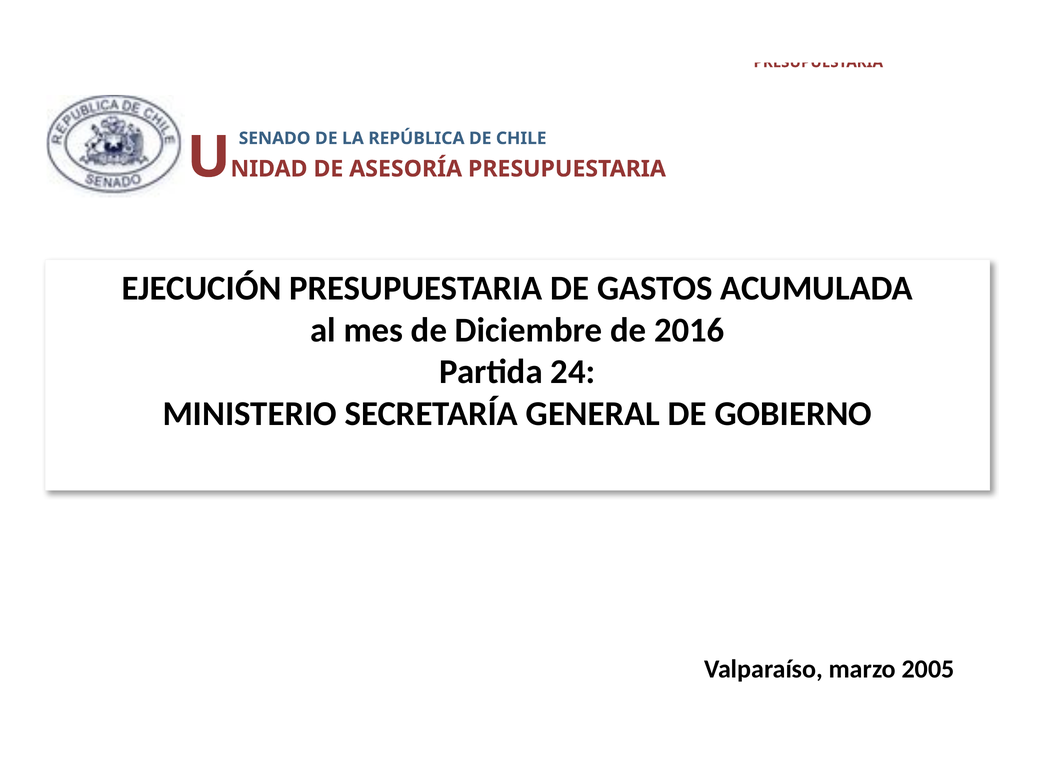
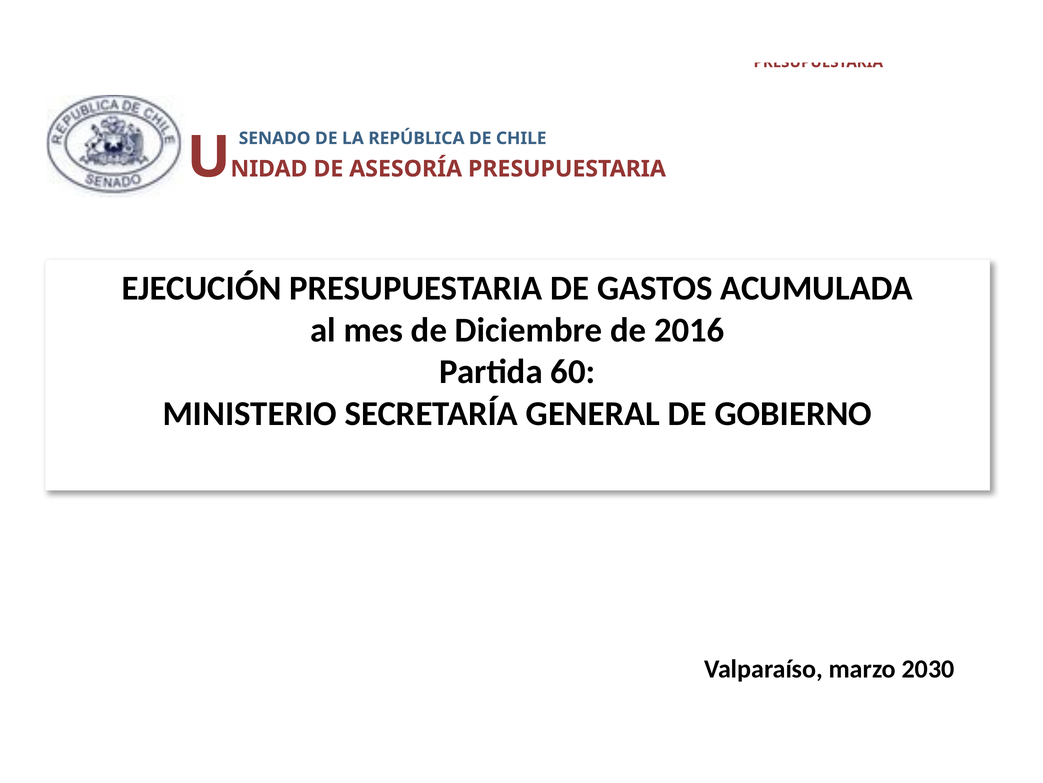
24: 24 -> 60
2005: 2005 -> 2030
